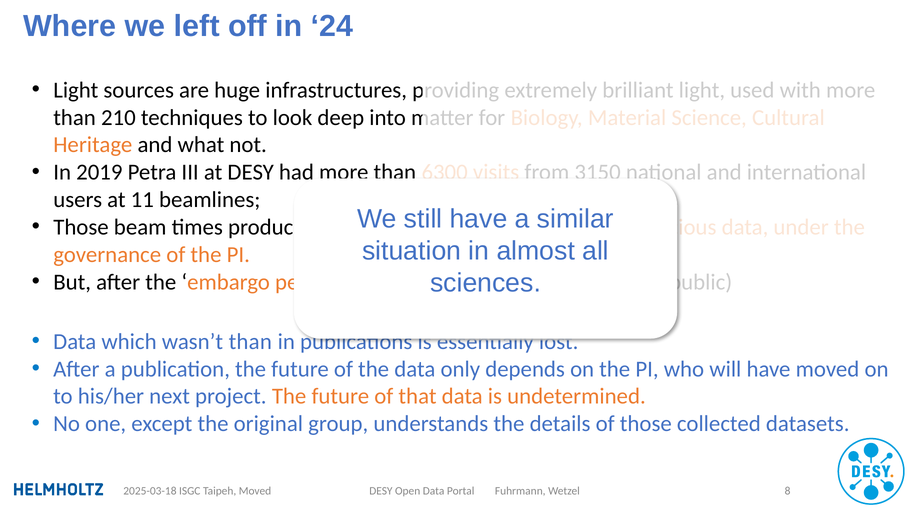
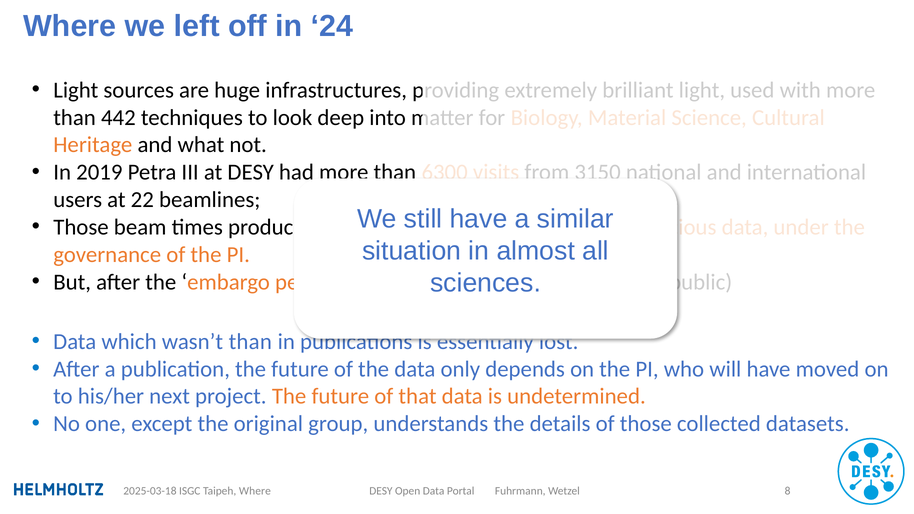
210: 210 -> 442
11: 11 -> 22
Taipeh Moved: Moved -> Where
